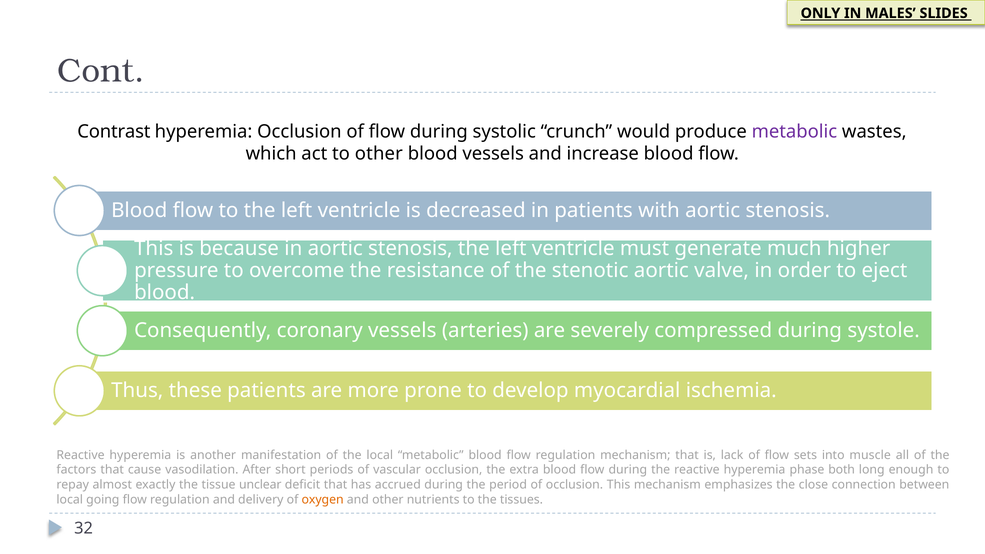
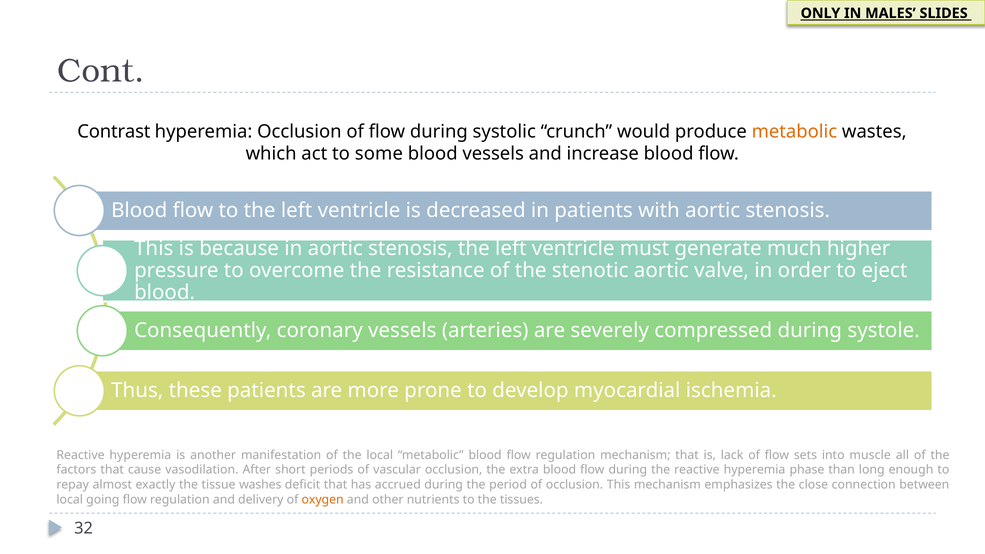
metabolic at (794, 132) colour: purple -> orange
to other: other -> some
both: both -> than
unclear: unclear -> washes
